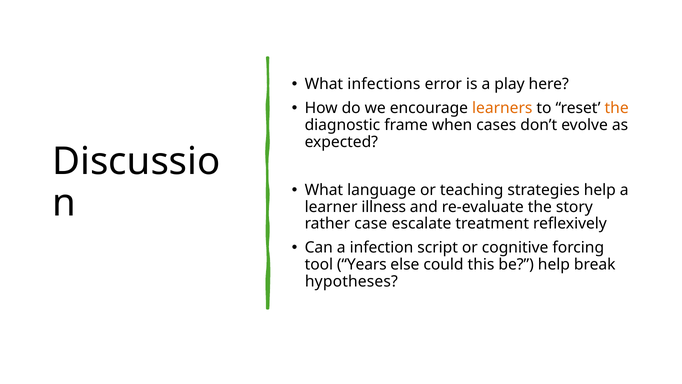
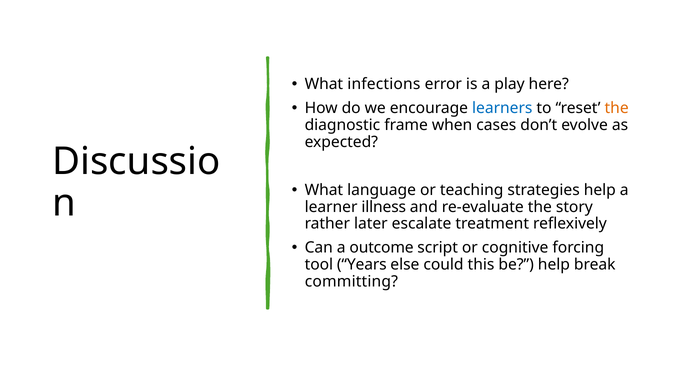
learners colour: orange -> blue
case: case -> later
infection: infection -> outcome
hypotheses: hypotheses -> committing
